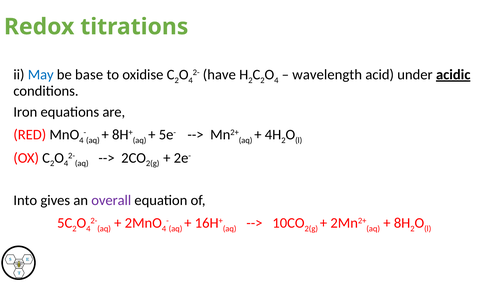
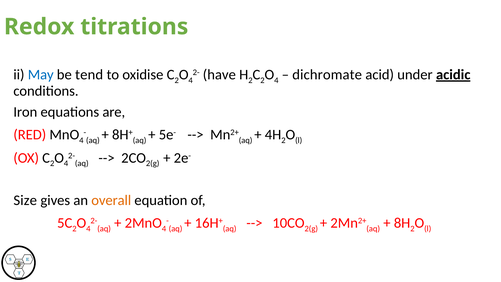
base: base -> tend
wavelength: wavelength -> dichromate
Into: Into -> Size
overall colour: purple -> orange
